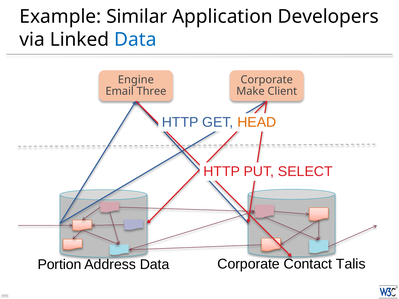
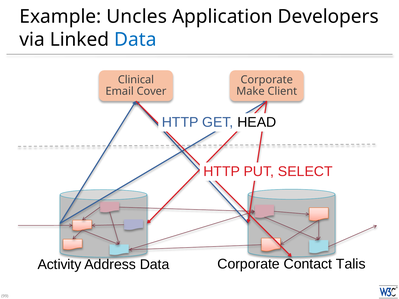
Similar: Similar -> Uncles
Engine: Engine -> Clinical
Three: Three -> Cover
HEAD colour: orange -> black
Portion: Portion -> Activity
